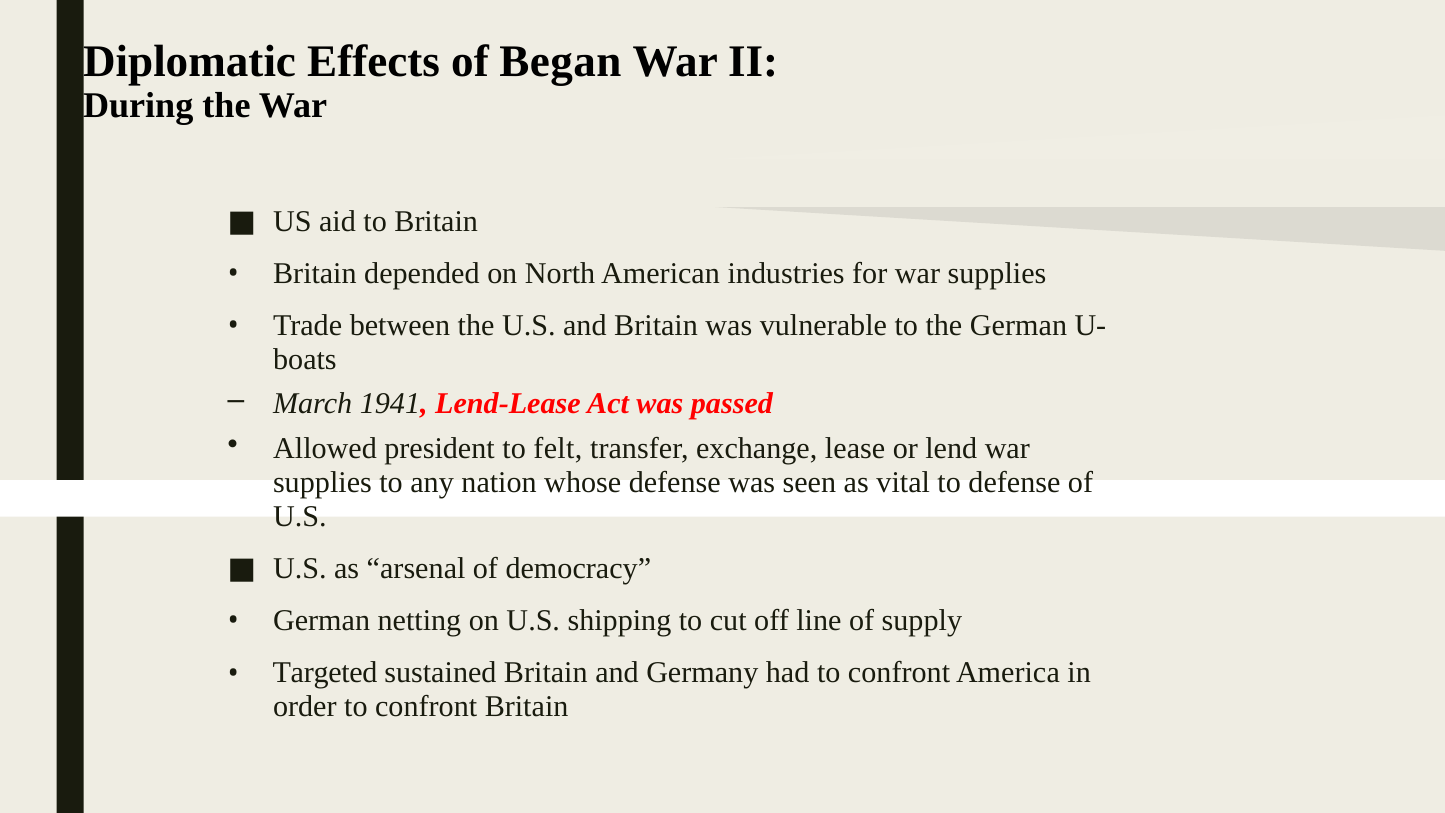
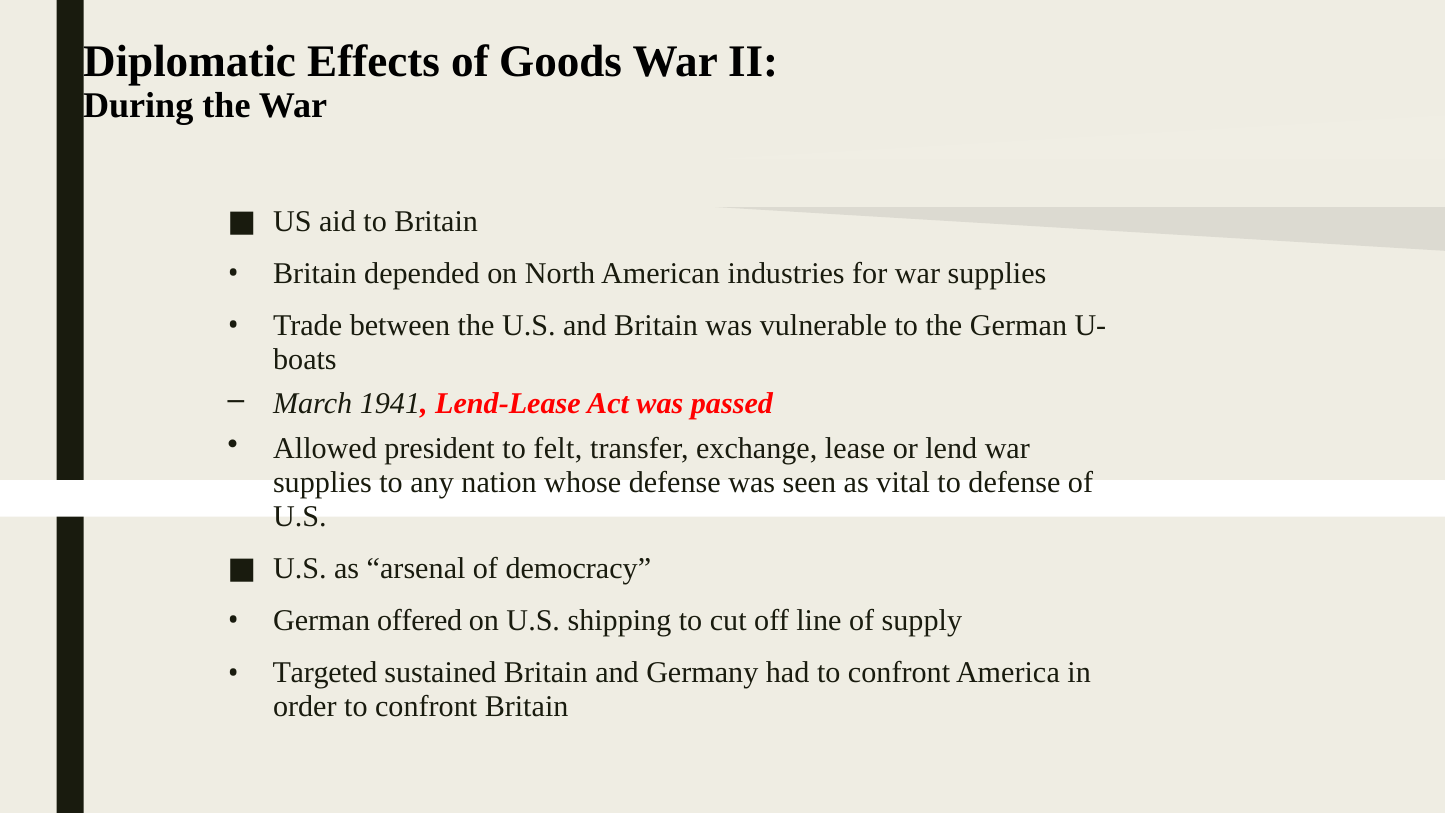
Began: Began -> Goods
netting: netting -> offered
